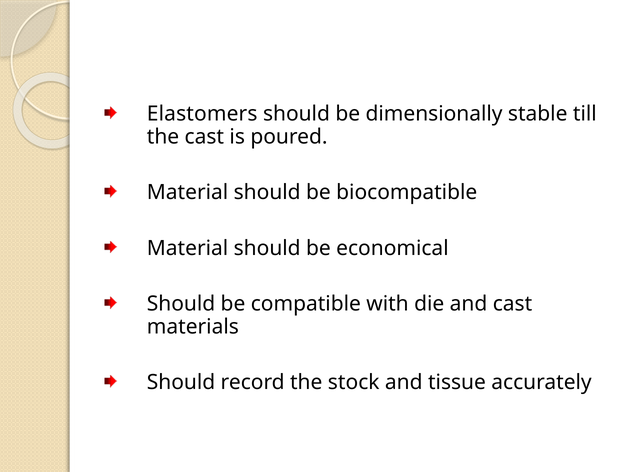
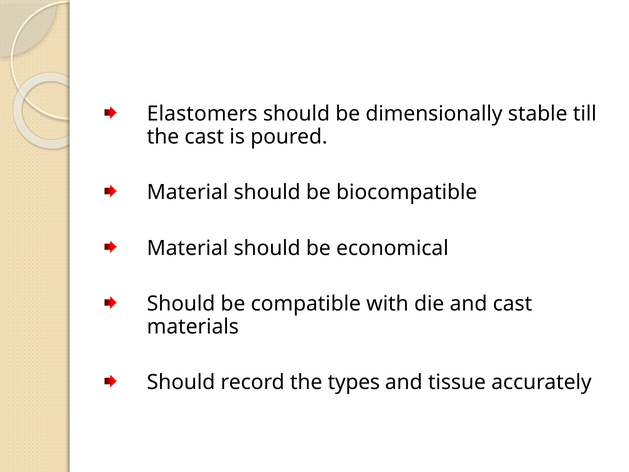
stock: stock -> types
